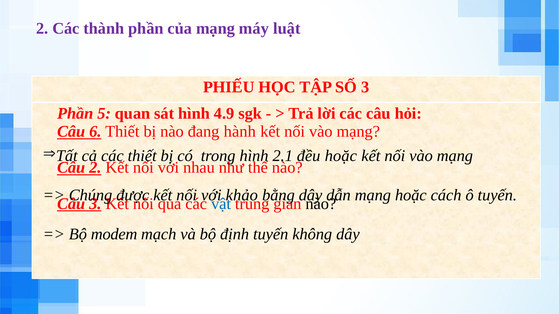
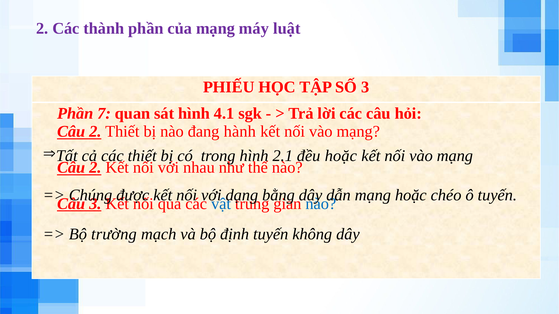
5: 5 -> 7
4.9: 4.9 -> 4.1
6 at (95, 132): 6 -> 2
khảo: khảo -> dạng
cách: cách -> chéo
nào at (321, 204) colour: black -> blue
modem: modem -> trường
